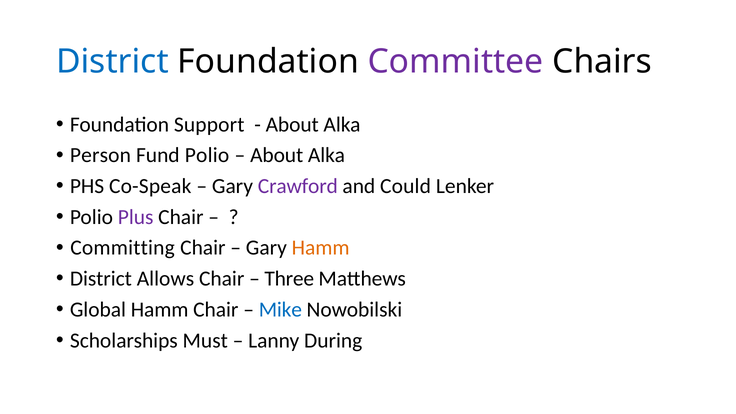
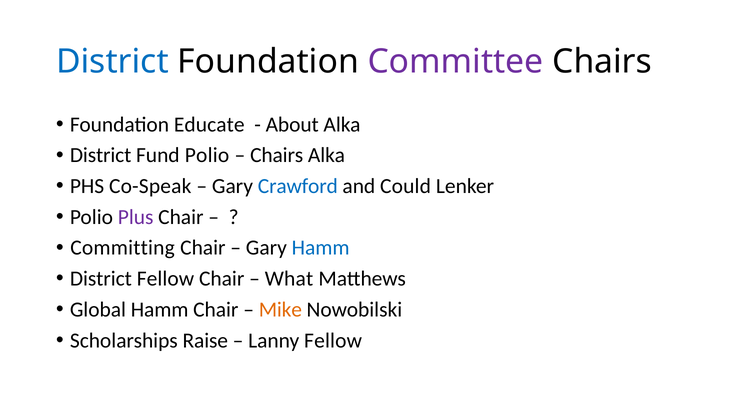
Support: Support -> Educate
Person at (100, 155): Person -> District
About at (277, 155): About -> Chairs
Crawford colour: purple -> blue
Hamm at (321, 248) colour: orange -> blue
District Allows: Allows -> Fellow
Three: Three -> What
Mike colour: blue -> orange
Must: Must -> Raise
Lanny During: During -> Fellow
